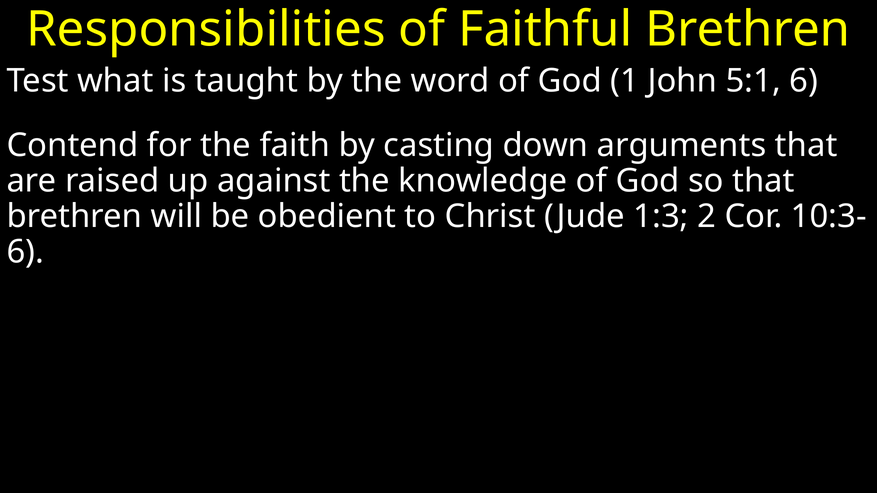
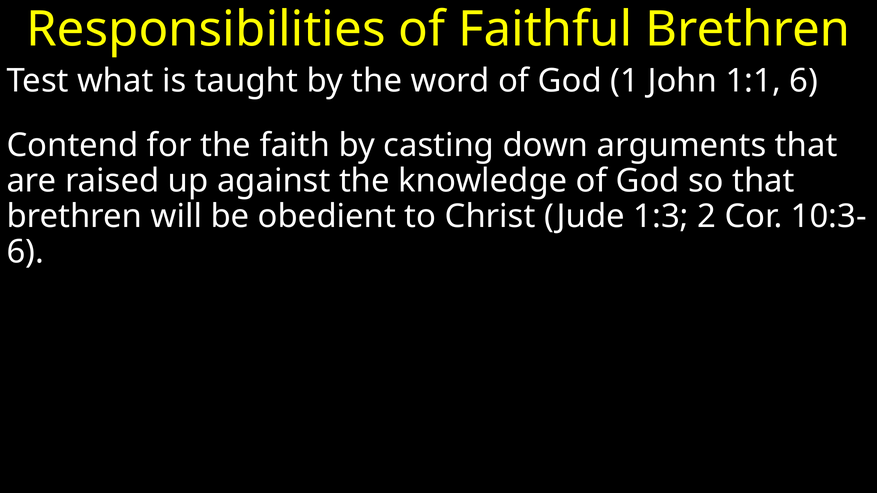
5:1: 5:1 -> 1:1
